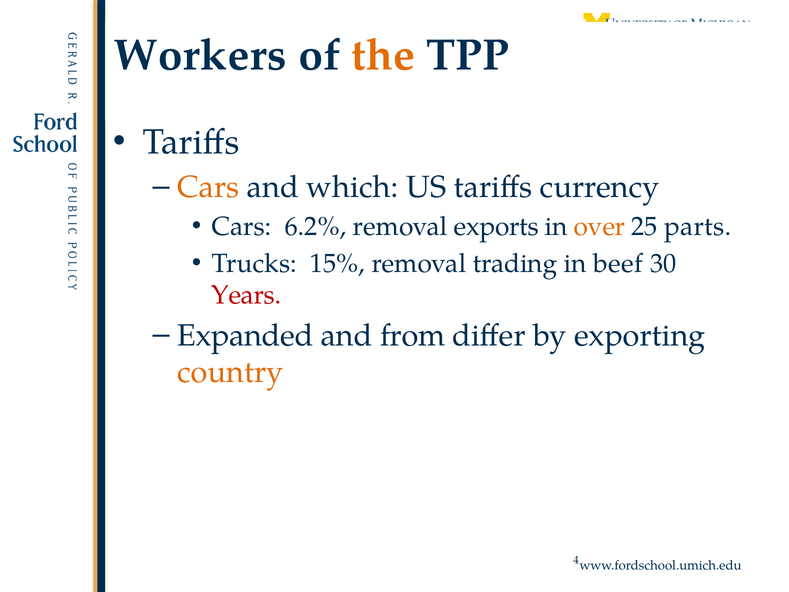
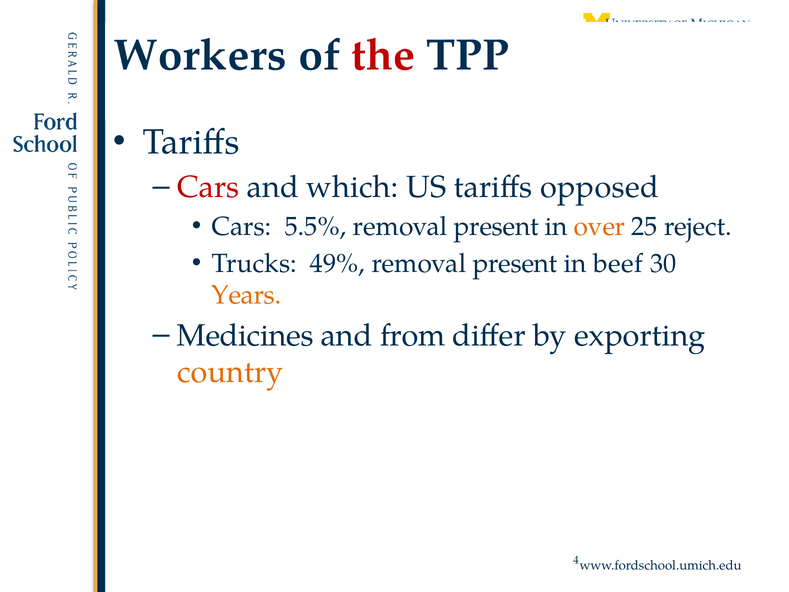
the colour: orange -> red
Cars at (208, 187) colour: orange -> red
currency: currency -> opposed
6.2%: 6.2% -> 5.5%
exports at (496, 226): exports -> present
parts: parts -> reject
15%: 15% -> 49%
trading at (515, 263): trading -> present
Years colour: red -> orange
Expanded: Expanded -> Medicines
